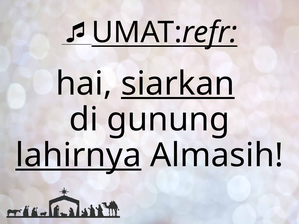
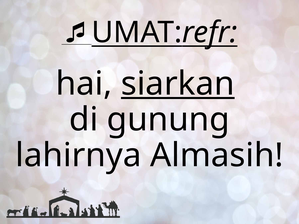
lahirnya underline: present -> none
